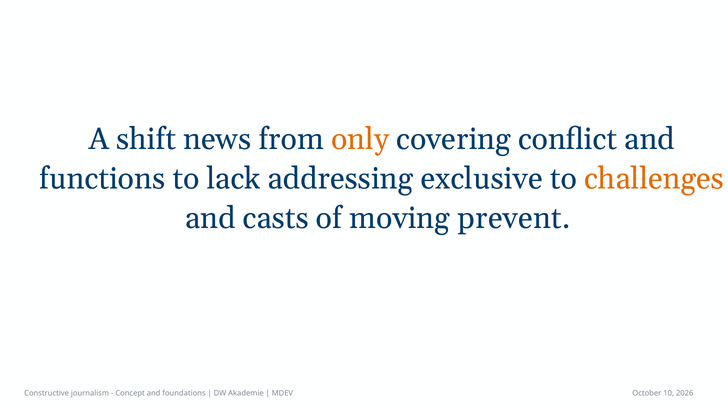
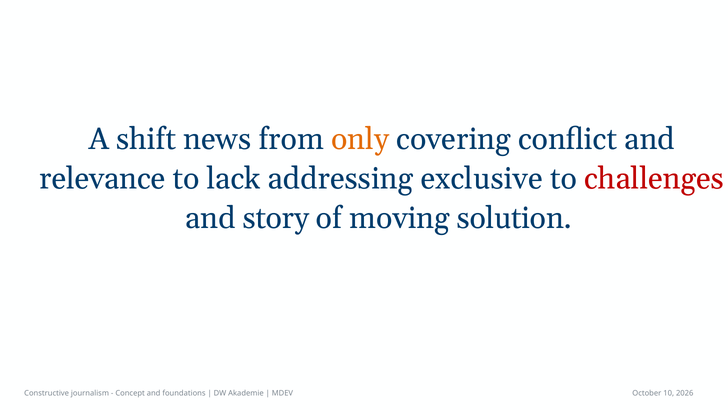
functions: functions -> relevance
challenges colour: orange -> red
casts: casts -> story
prevent: prevent -> solution
